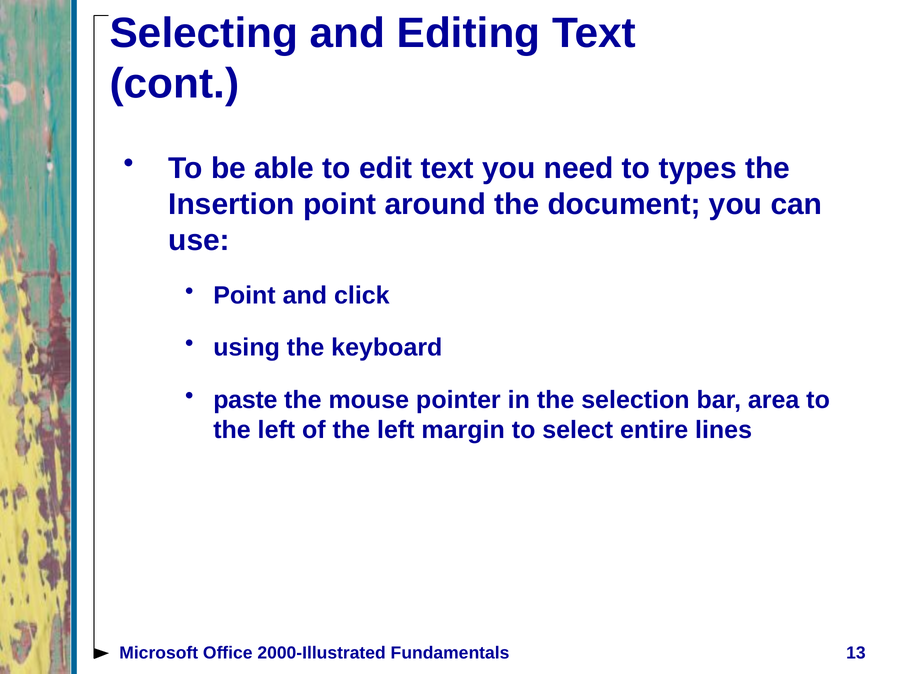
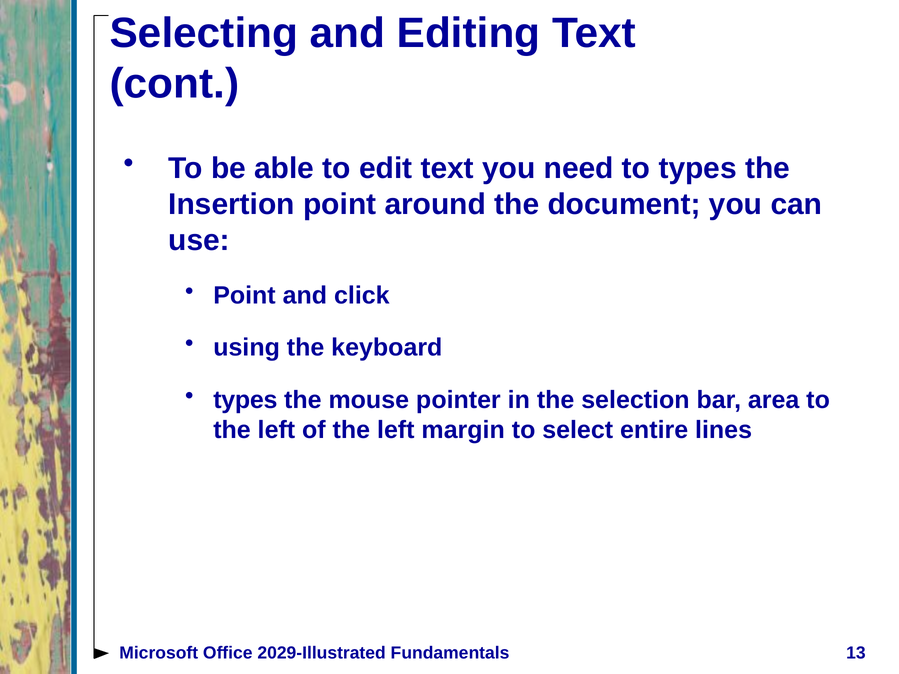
paste at (245, 400): paste -> types
2000-Illustrated: 2000-Illustrated -> 2029-Illustrated
